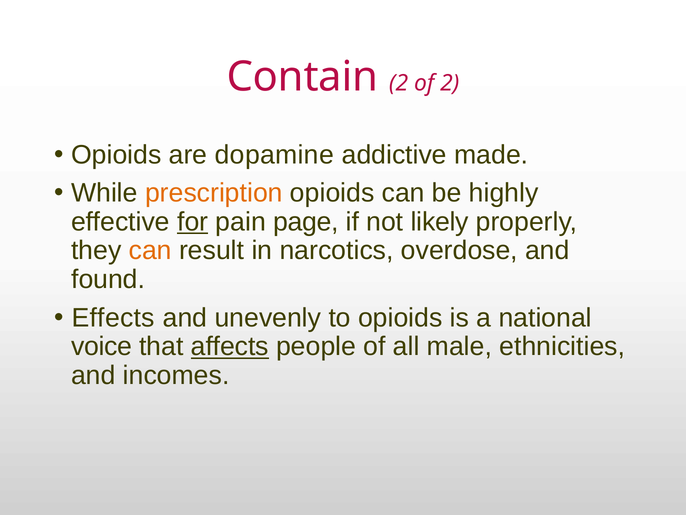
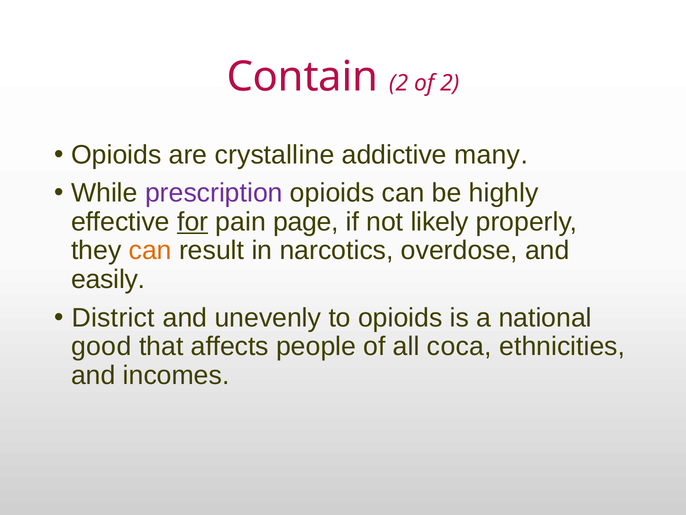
dopamine: dopamine -> crystalline
made: made -> many
prescription colour: orange -> purple
found: found -> easily
Effects: Effects -> District
voice: voice -> good
affects underline: present -> none
male: male -> coca
